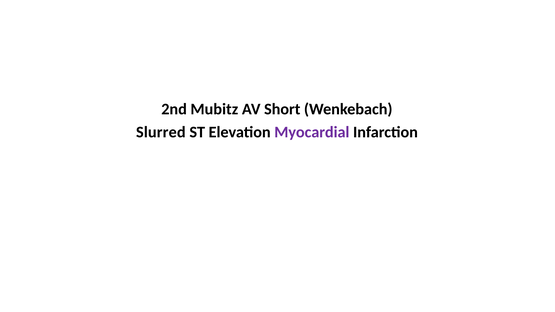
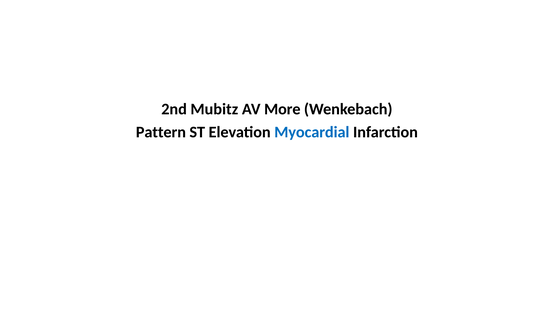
Short: Short -> More
Slurred: Slurred -> Pattern
Myocardial colour: purple -> blue
